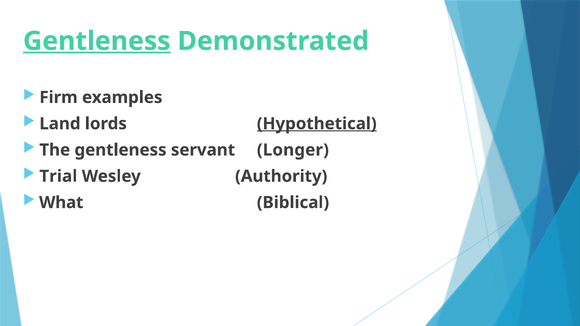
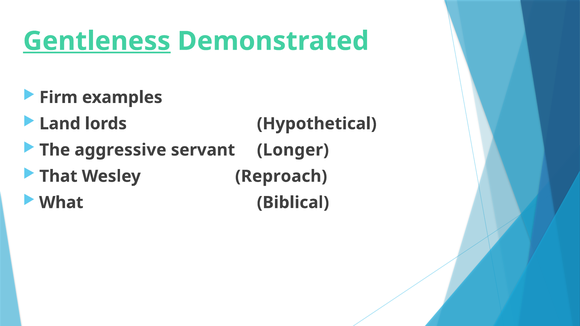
Hypothetical underline: present -> none
The gentleness: gentleness -> aggressive
Trial: Trial -> That
Authority: Authority -> Reproach
